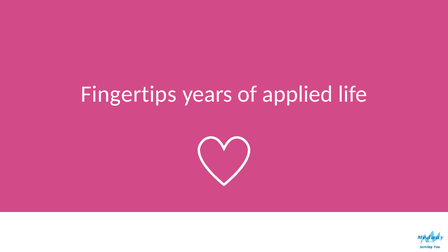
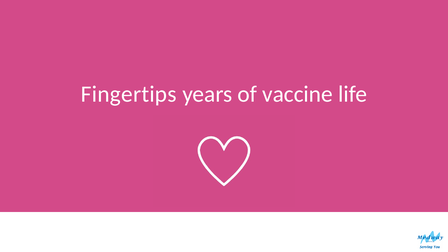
applied: applied -> vaccine
